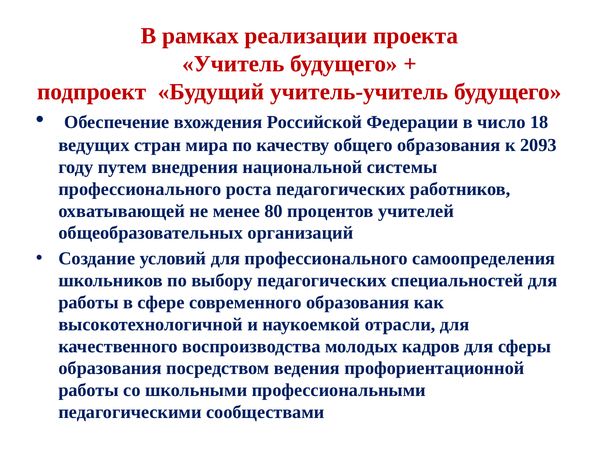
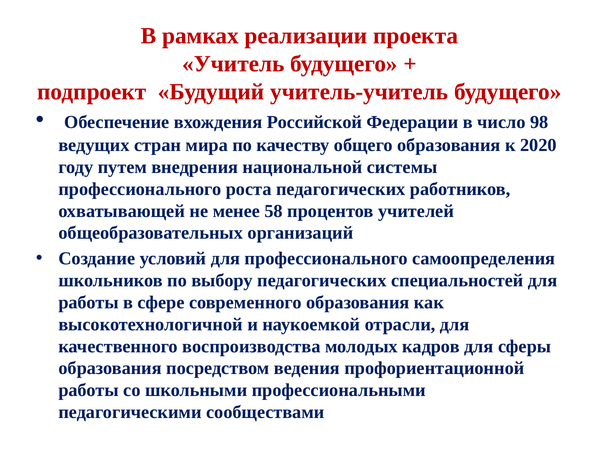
18: 18 -> 98
2093: 2093 -> 2020
80: 80 -> 58
